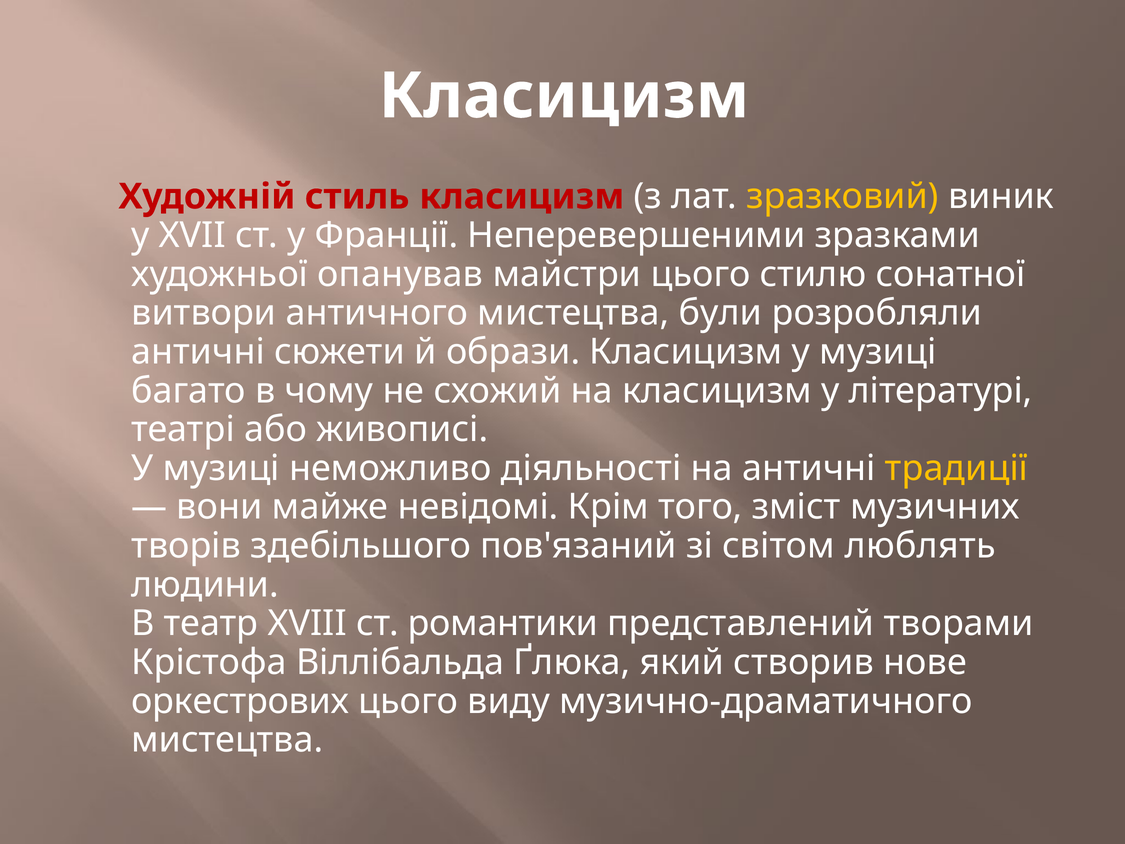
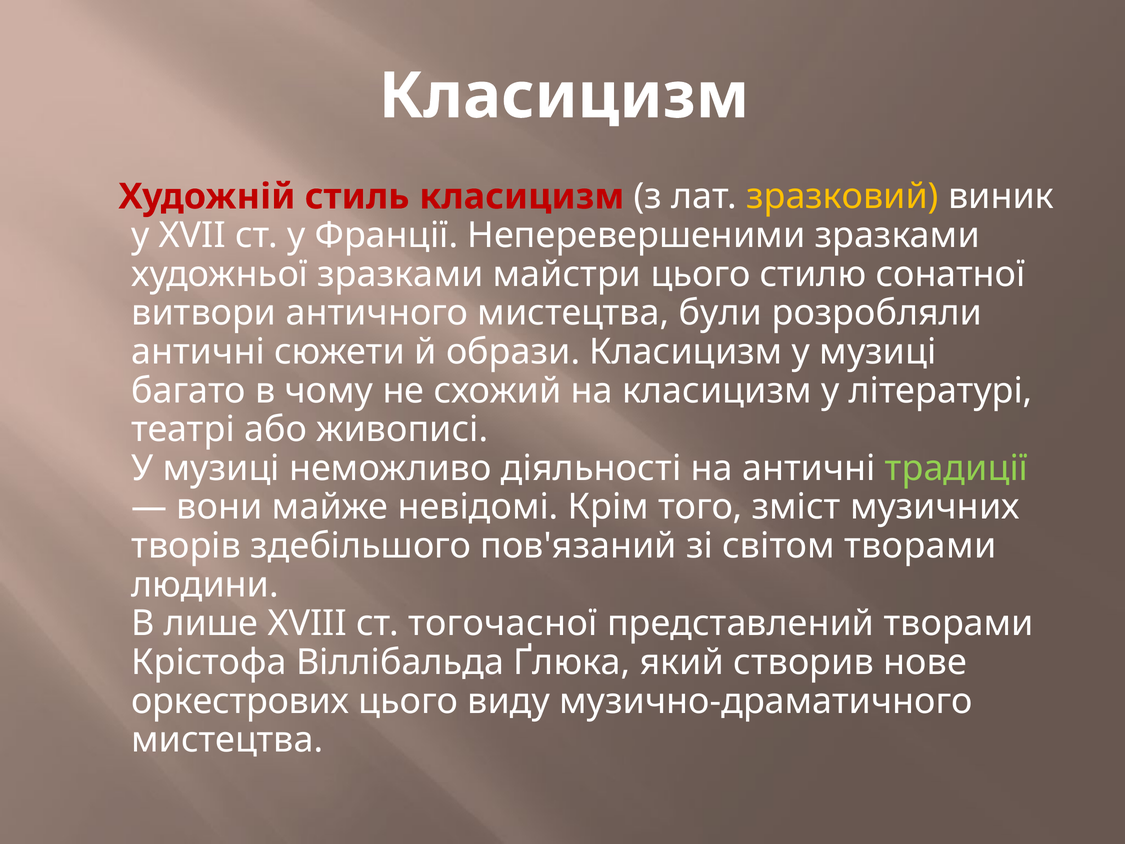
художньої опанував: опанував -> зразками
традиції colour: yellow -> light green
світом люблять: люблять -> творами
театр: театр -> лише
романтики: романтики -> тогочасної
